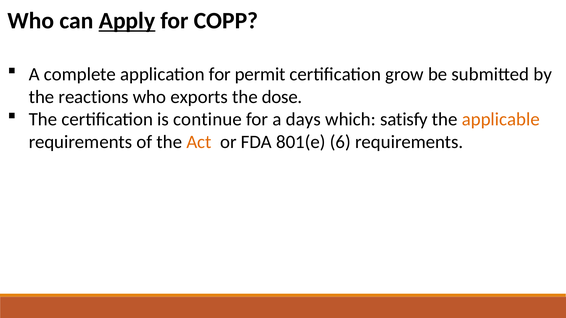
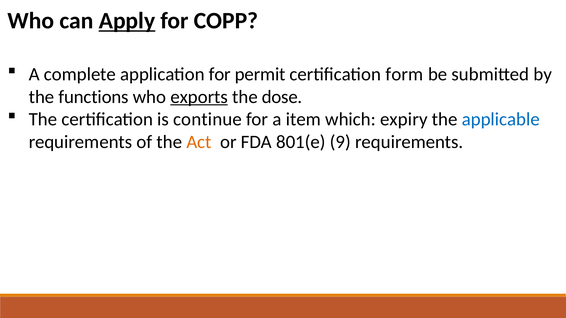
grow: grow -> form
reactions: reactions -> functions
exports underline: none -> present
days: days -> item
satisfy: satisfy -> expiry
applicable colour: orange -> blue
6: 6 -> 9
